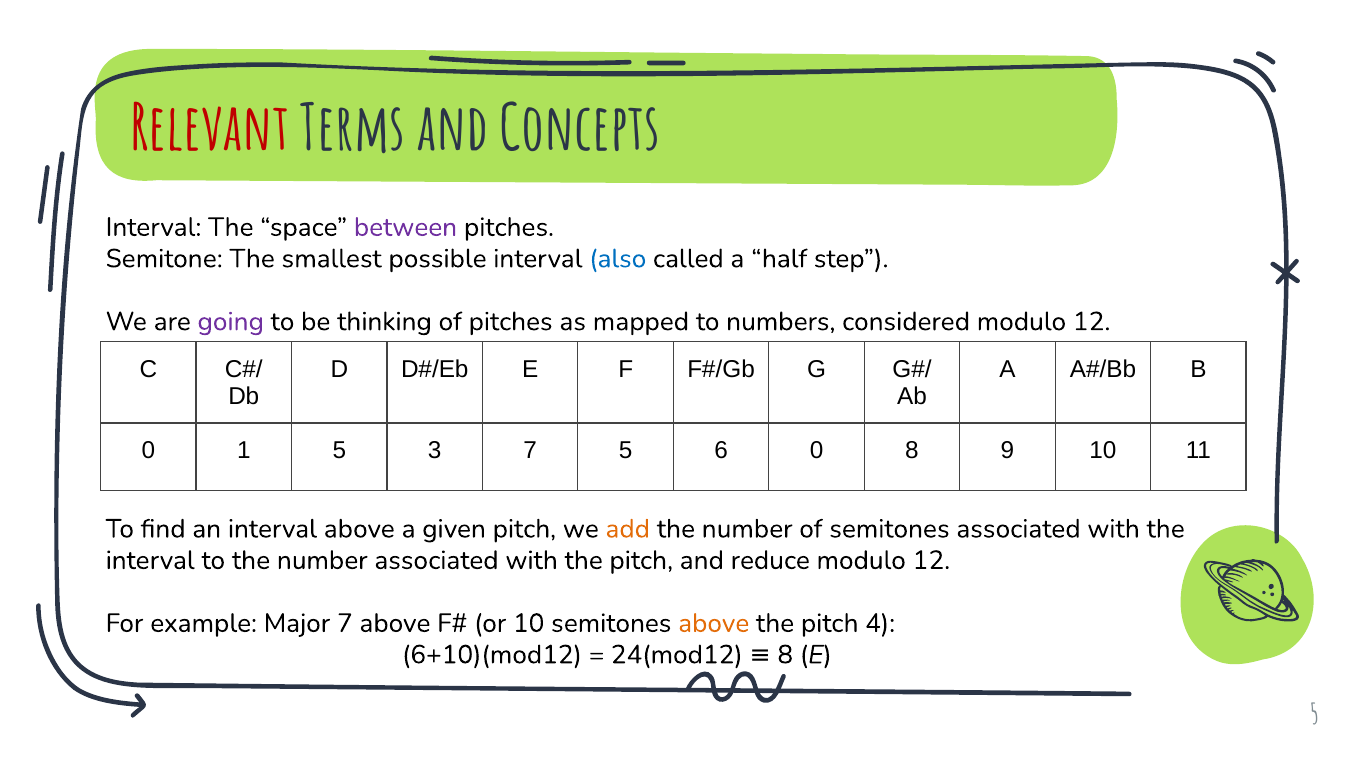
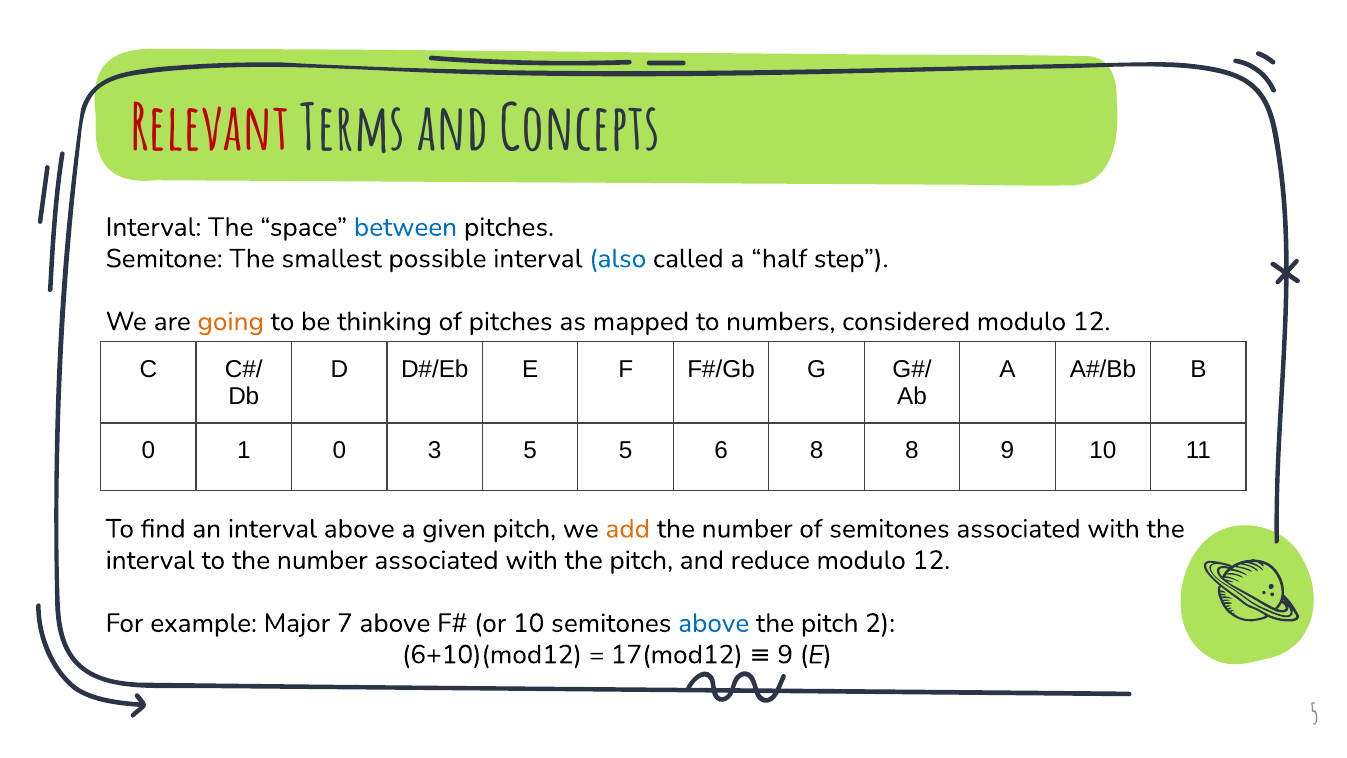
between colour: purple -> blue
going colour: purple -> orange
1 5: 5 -> 0
3 7: 7 -> 5
6 0: 0 -> 8
above at (714, 623) colour: orange -> blue
4: 4 -> 2
24(mod12: 24(mod12 -> 17(mod12
8 at (785, 654): 8 -> 9
